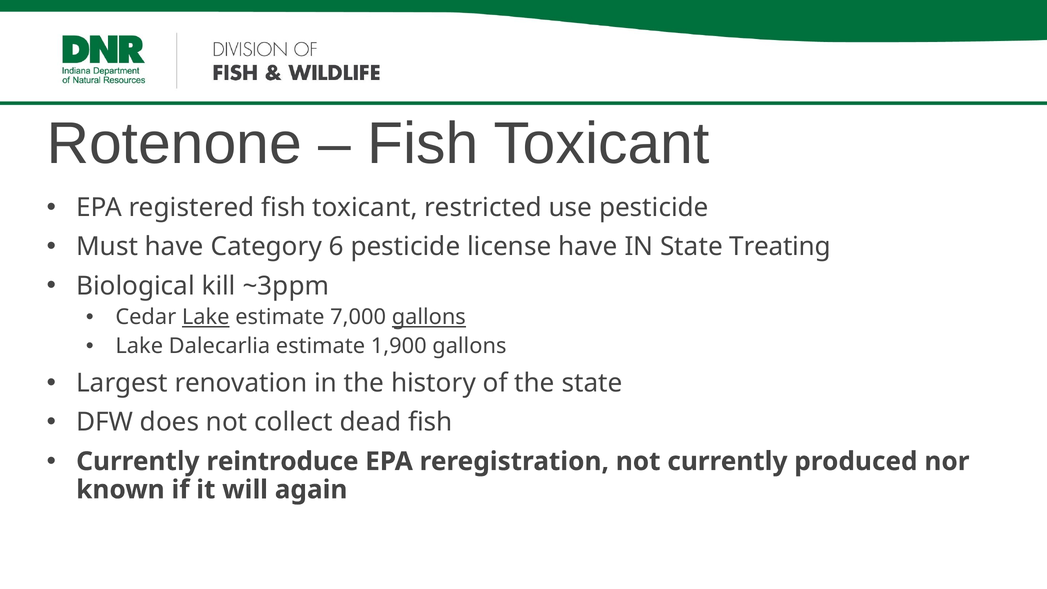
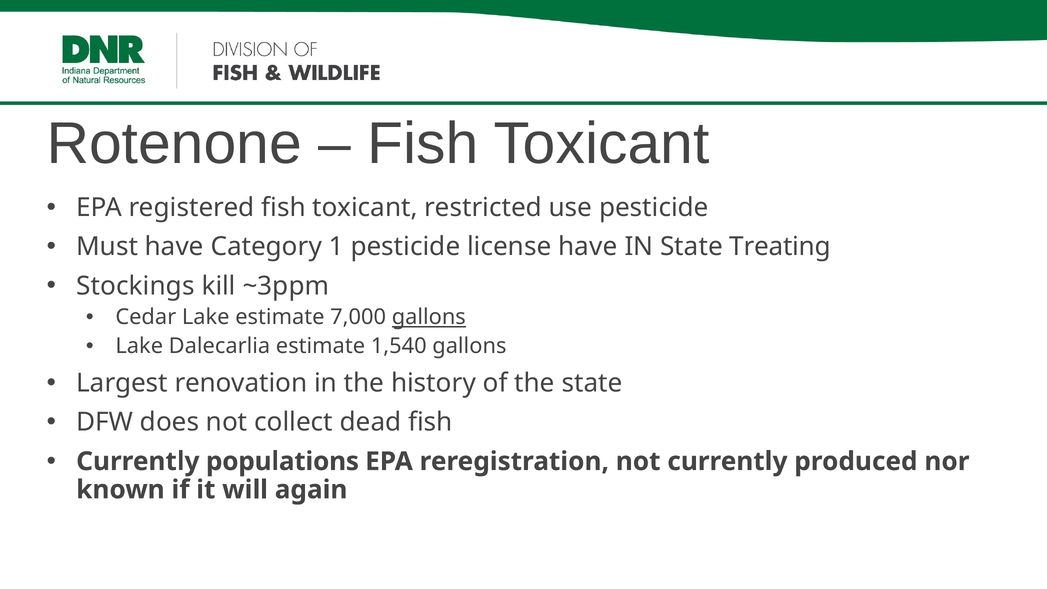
6: 6 -> 1
Biological: Biological -> Stockings
Lake at (206, 317) underline: present -> none
1,900: 1,900 -> 1,540
reintroduce: reintroduce -> populations
